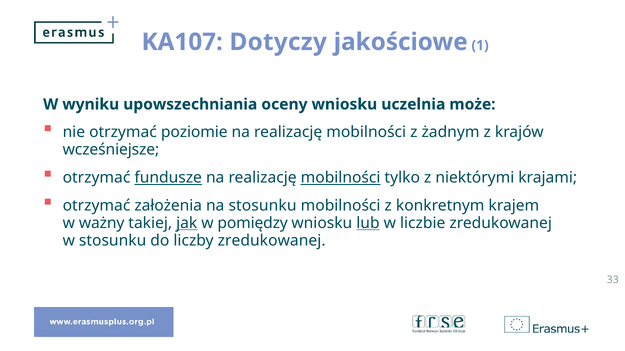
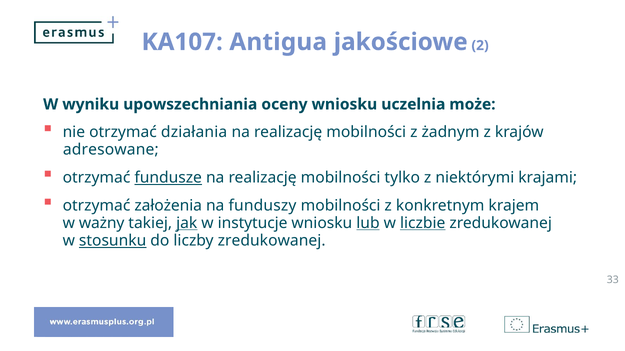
Dotyczy: Dotyczy -> Antigua
1: 1 -> 2
poziomie: poziomie -> działania
wcześniejsze: wcześniejsze -> adresowane
mobilności at (341, 178) underline: present -> none
na stosunku: stosunku -> funduszy
pomiędzy: pomiędzy -> instytucje
liczbie underline: none -> present
stosunku at (113, 241) underline: none -> present
